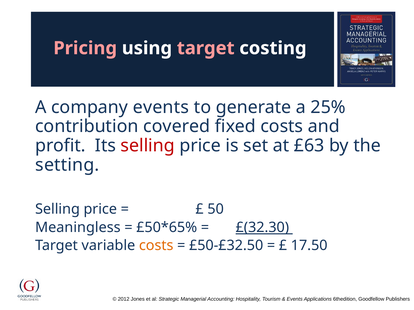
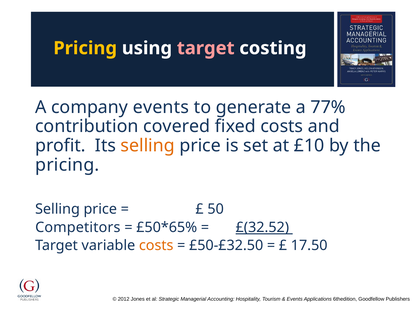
Pricing at (85, 48) colour: pink -> yellow
25%: 25% -> 77%
selling at (148, 146) colour: red -> orange
£63: £63 -> £10
setting at (67, 165): setting -> pricing
Meaningless: Meaningless -> Competitors
£(32.30: £(32.30 -> £(32.52
